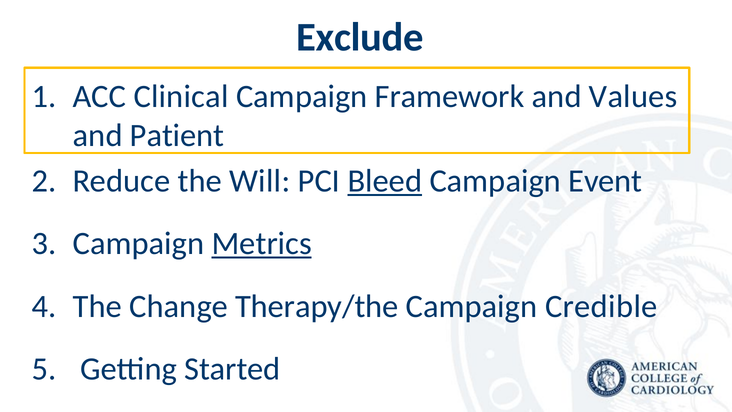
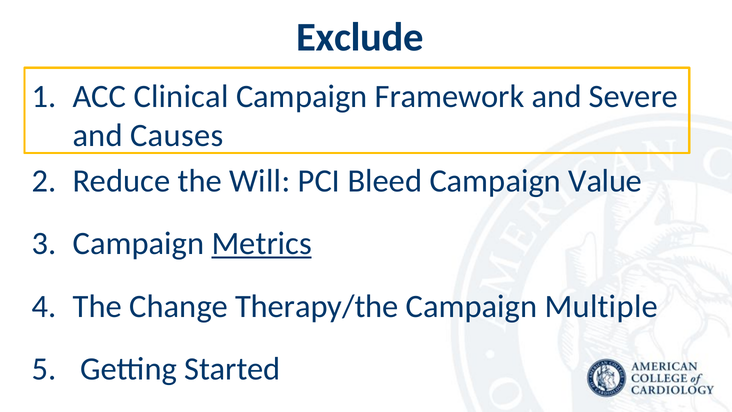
Values: Values -> Severe
Patient: Patient -> Causes
Bleed underline: present -> none
Event: Event -> Value
Credible: Credible -> Multiple
